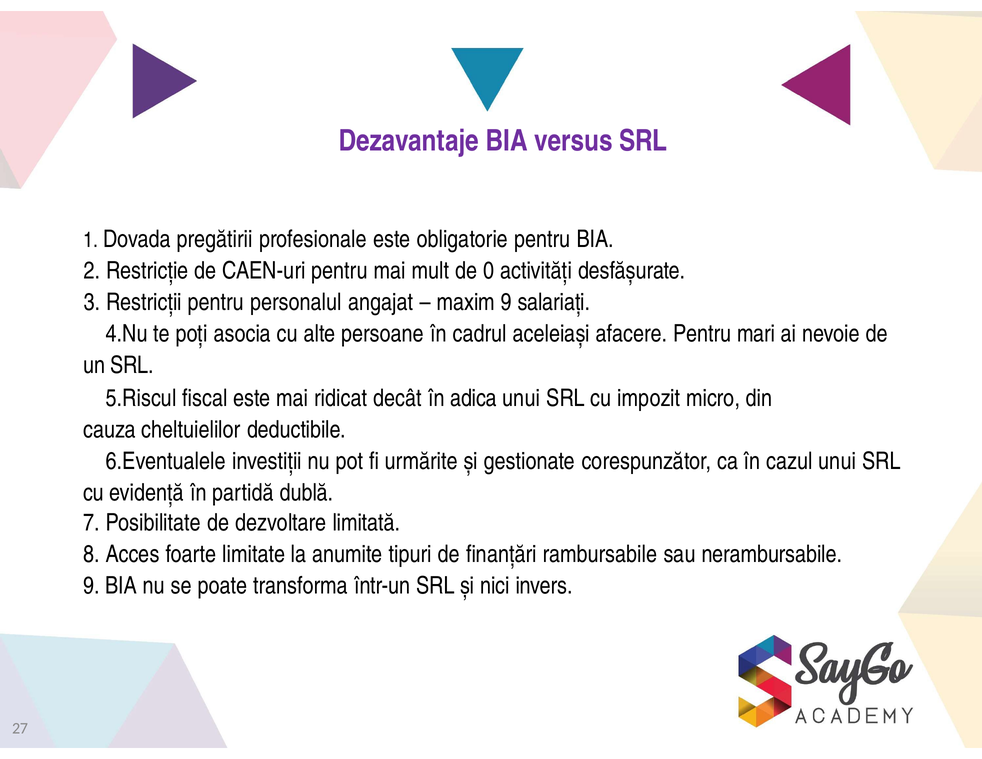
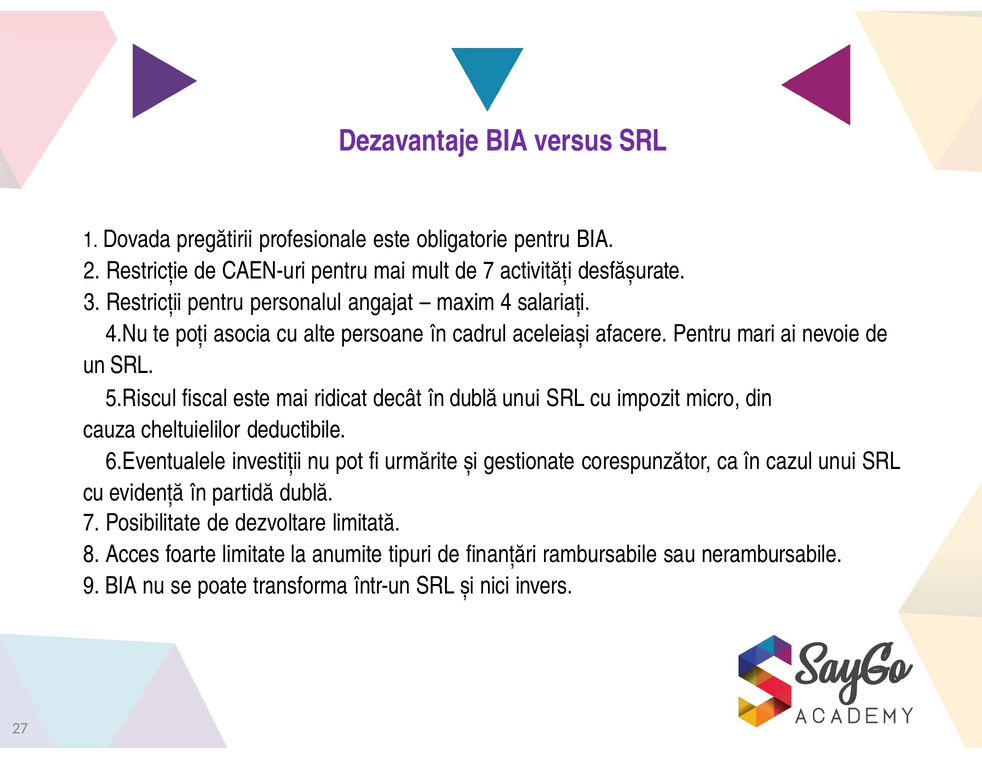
de 0: 0 -> 7
maxim 9: 9 -> 4
în adica: adica -> dublă
